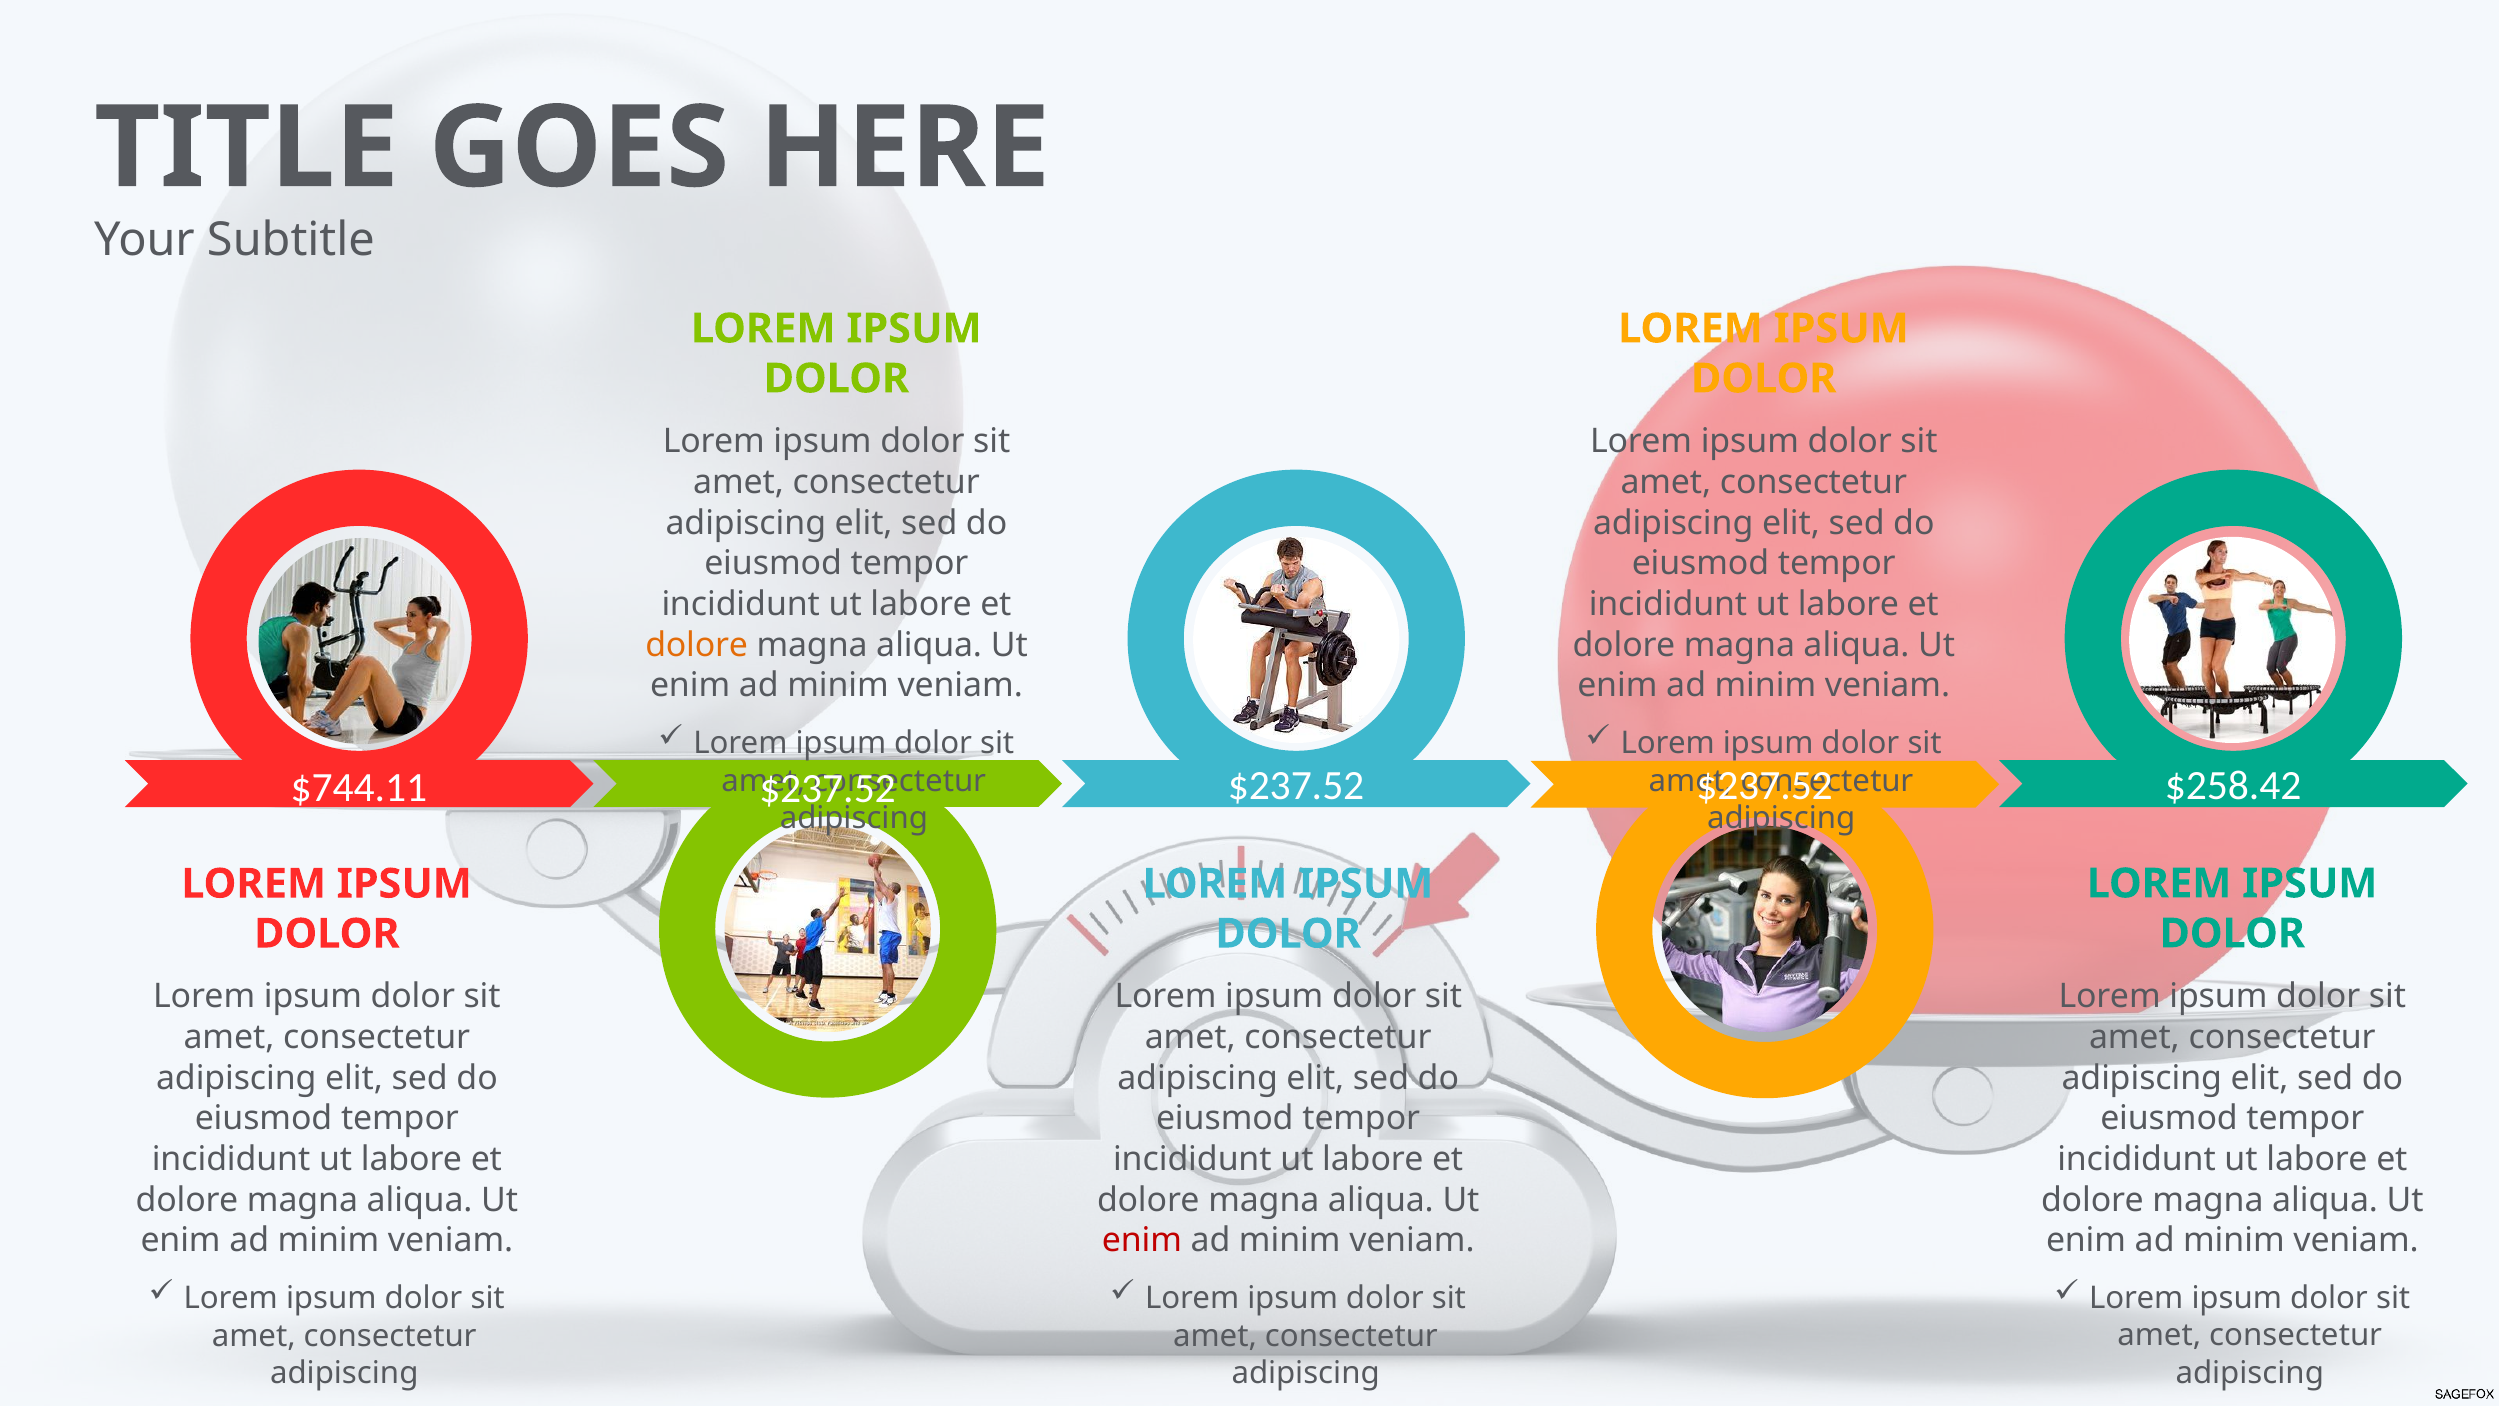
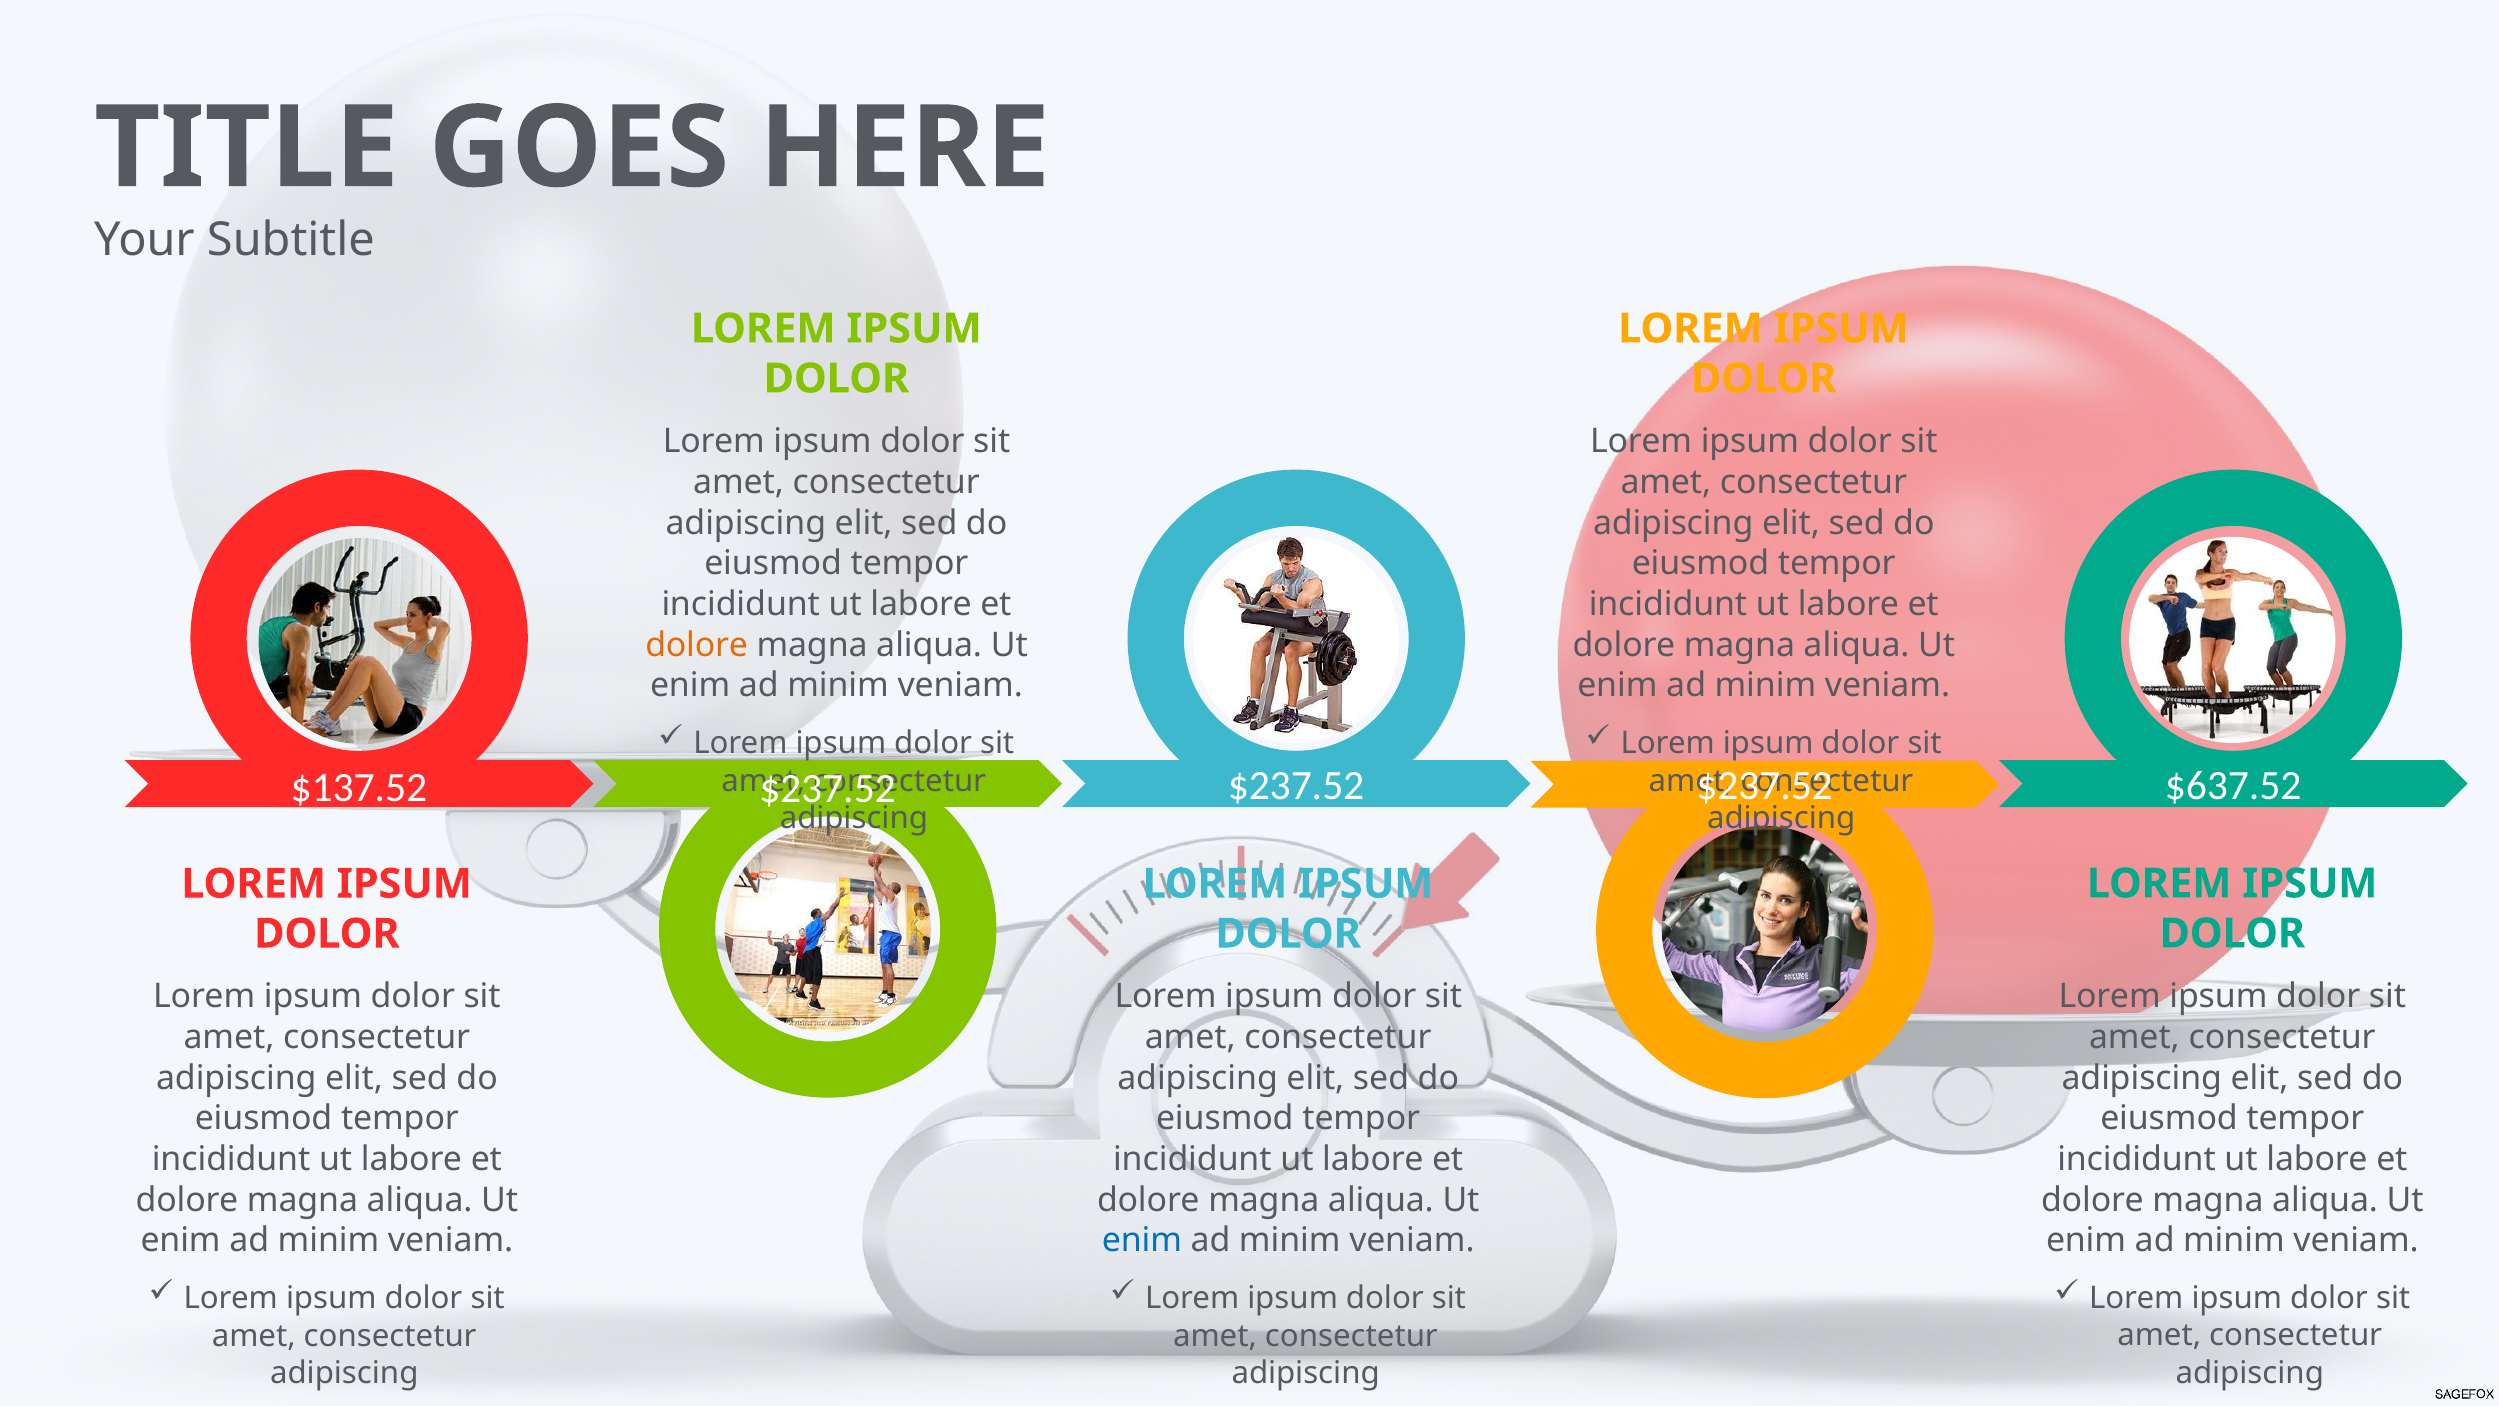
$744.11: $744.11 -> $137.52
$258.42: $258.42 -> $637.52
enim at (1142, 1241) colour: red -> blue
